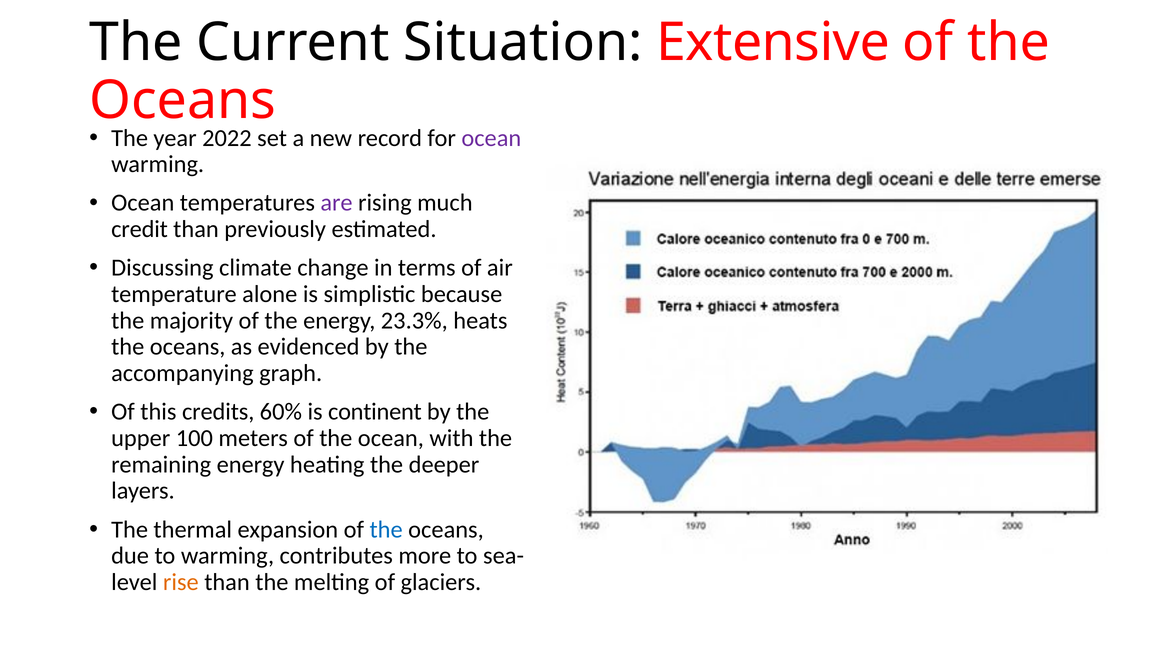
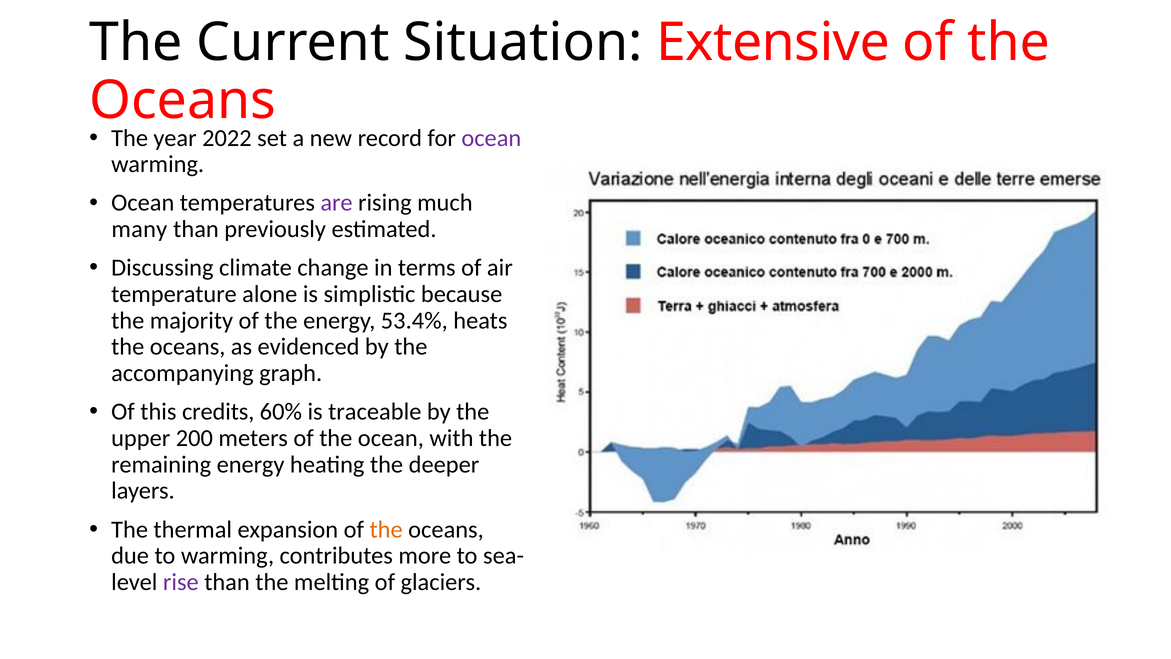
credit: credit -> many
23.3%: 23.3% -> 53.4%
continent: continent -> traceable
100: 100 -> 200
the at (386, 529) colour: blue -> orange
rise colour: orange -> purple
